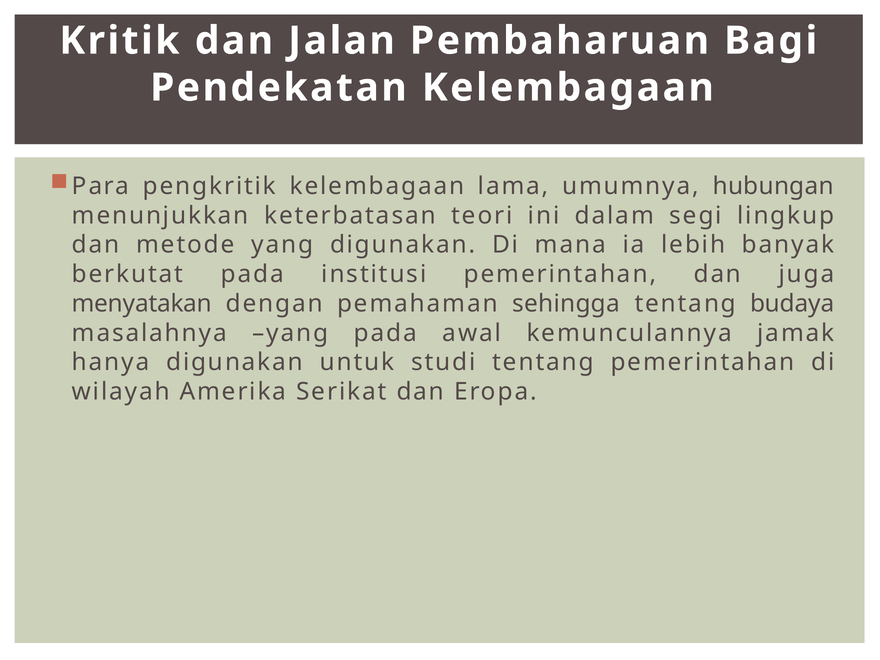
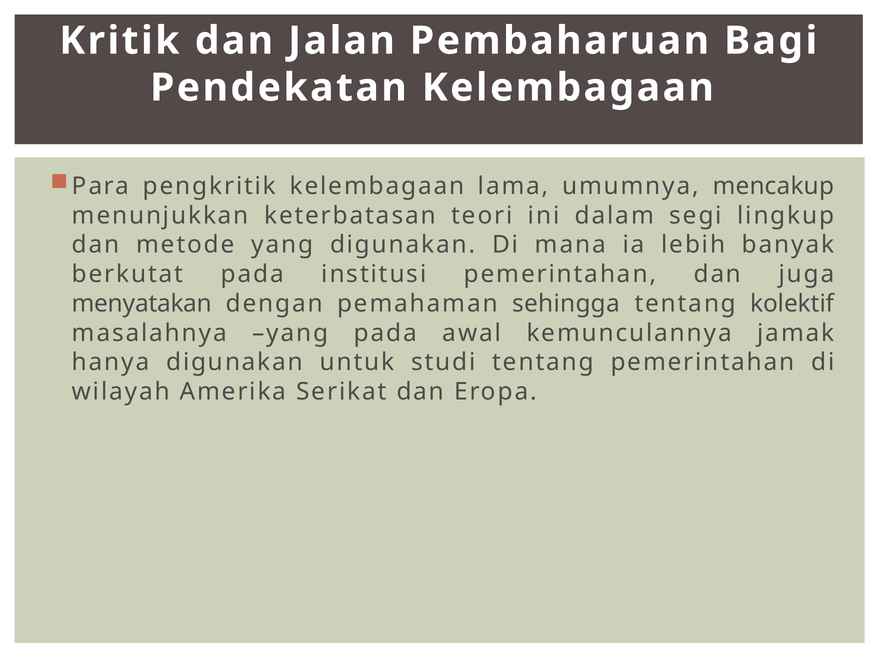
hubungan: hubungan -> mencakup
budaya: budaya -> kolektif
